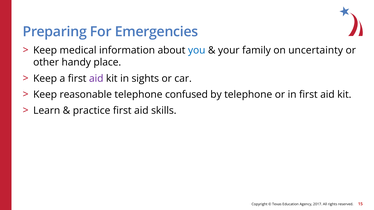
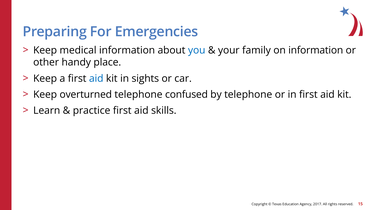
on uncertainty: uncertainty -> information
aid at (96, 79) colour: purple -> blue
reasonable: reasonable -> overturned
